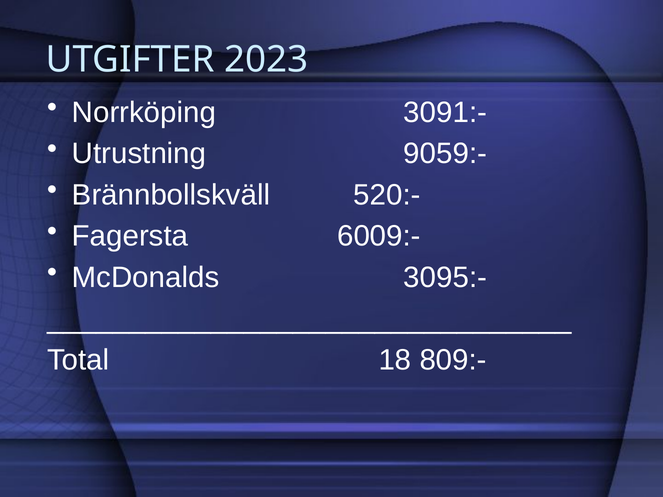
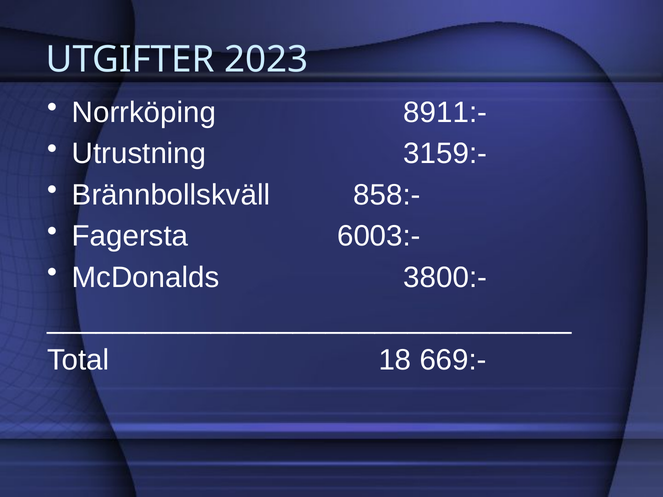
3091:-: 3091:- -> 8911:-
9059:-: 9059:- -> 3159:-
520:-: 520:- -> 858:-
6009:-: 6009:- -> 6003:-
3095:-: 3095:- -> 3800:-
809:-: 809:- -> 669:-
